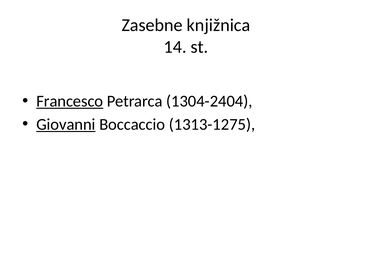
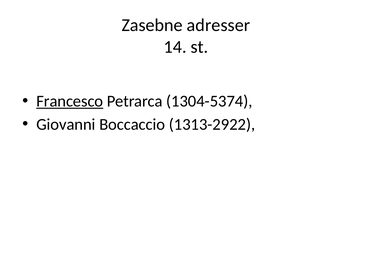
knjižnica: knjižnica -> adresser
1304-2404: 1304-2404 -> 1304-5374
Giovanni underline: present -> none
1313-1275: 1313-1275 -> 1313-2922
